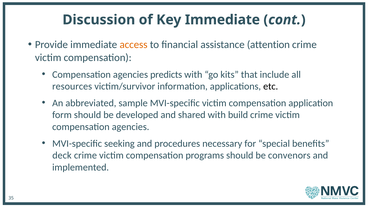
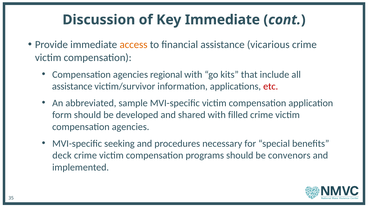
attention: attention -> vicarious
predicts: predicts -> regional
resources at (72, 86): resources -> assistance
etc colour: black -> red
build: build -> filled
